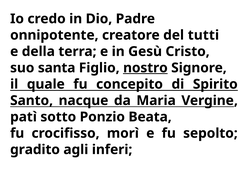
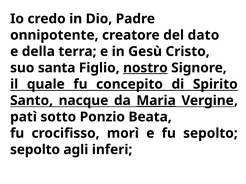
tutti: tutti -> dato
Maria underline: none -> present
gradito at (35, 150): gradito -> sepolto
